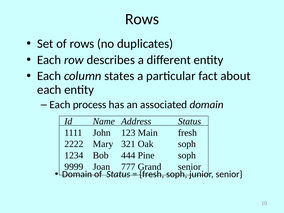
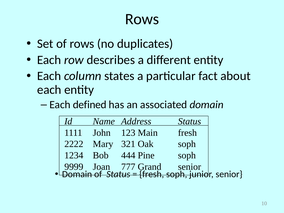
process: process -> defined
